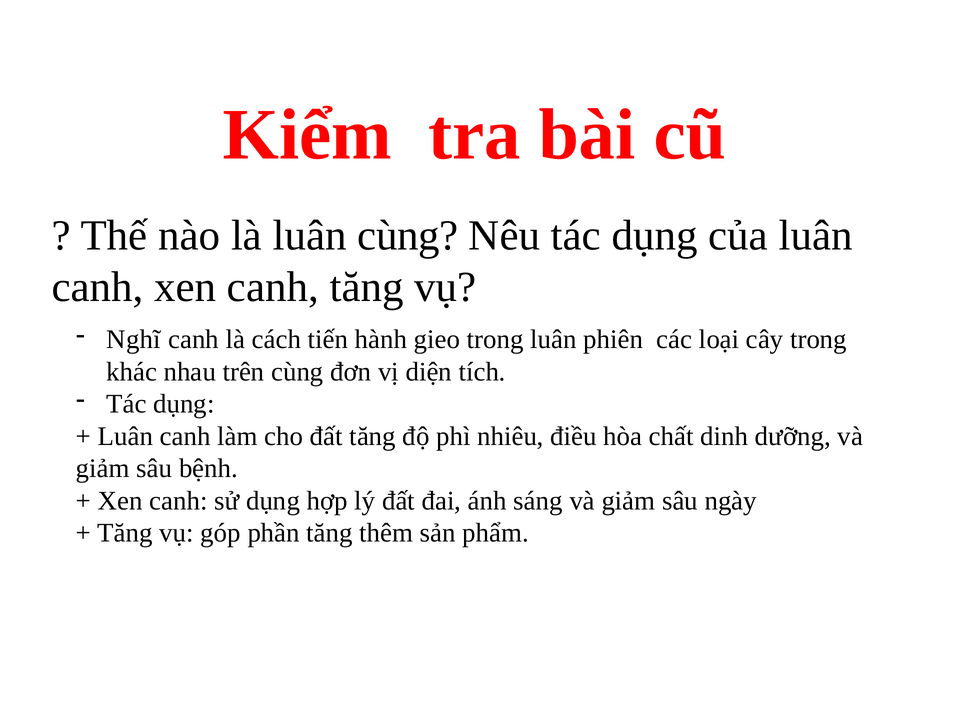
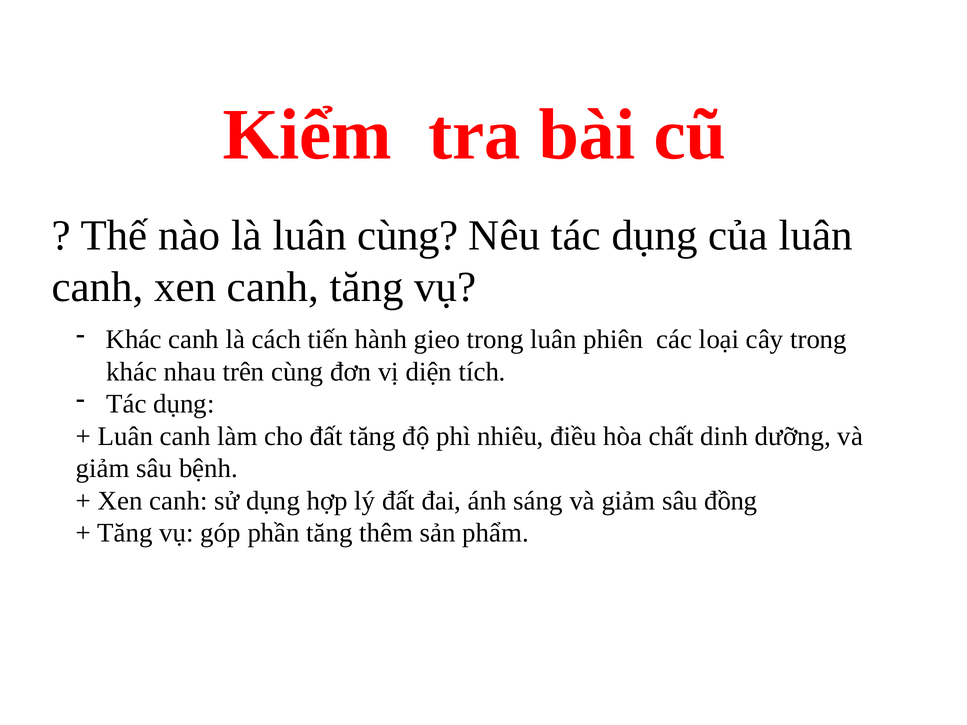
Nghĩ at (134, 340): Nghĩ -> Khác
ngày: ngày -> đồng
